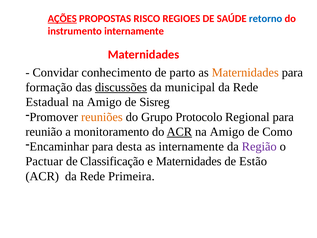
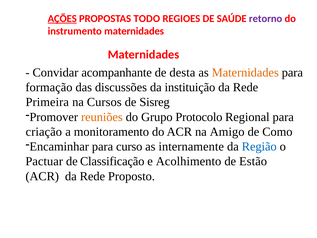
RISCO: RISCO -> TODO
retorno colour: blue -> purple
instrumento internamente: internamente -> maternidades
conhecimento: conhecimento -> acompanhante
parto: parto -> desta
discussões underline: present -> none
municipal: municipal -> instituição
Estadual: Estadual -> Primeira
Amigo at (104, 102): Amigo -> Cursos
reunião: reunião -> criação
ACR at (179, 132) underline: present -> none
desta: desta -> curso
Região colour: purple -> blue
e Maternidades: Maternidades -> Acolhimento
Primeira: Primeira -> Proposto
